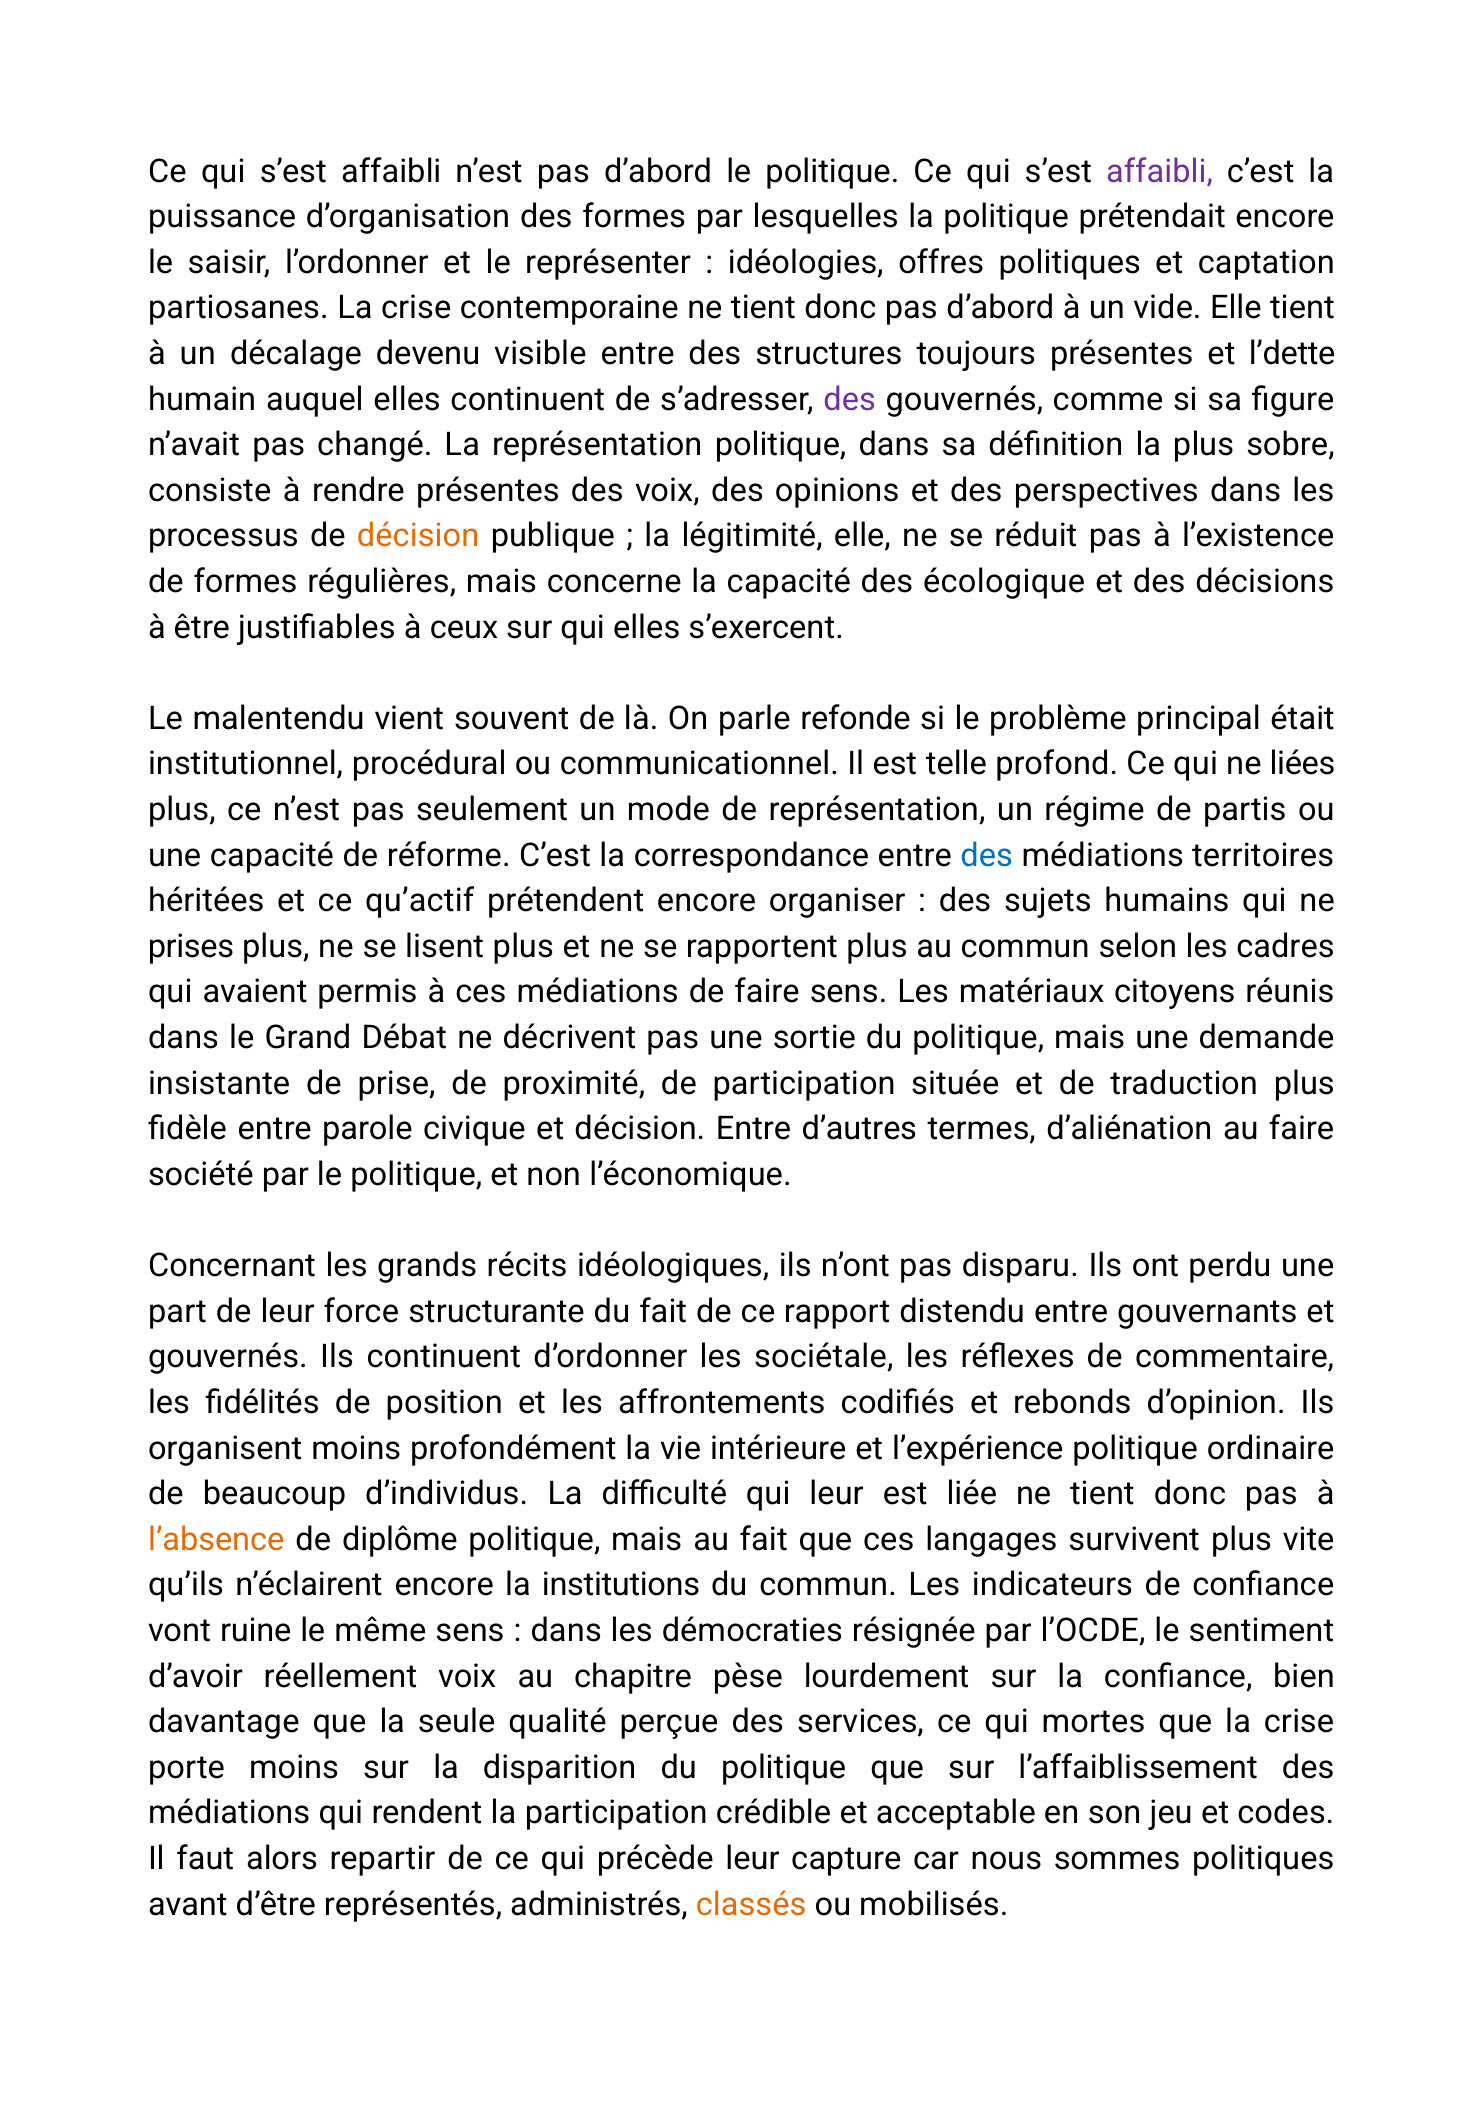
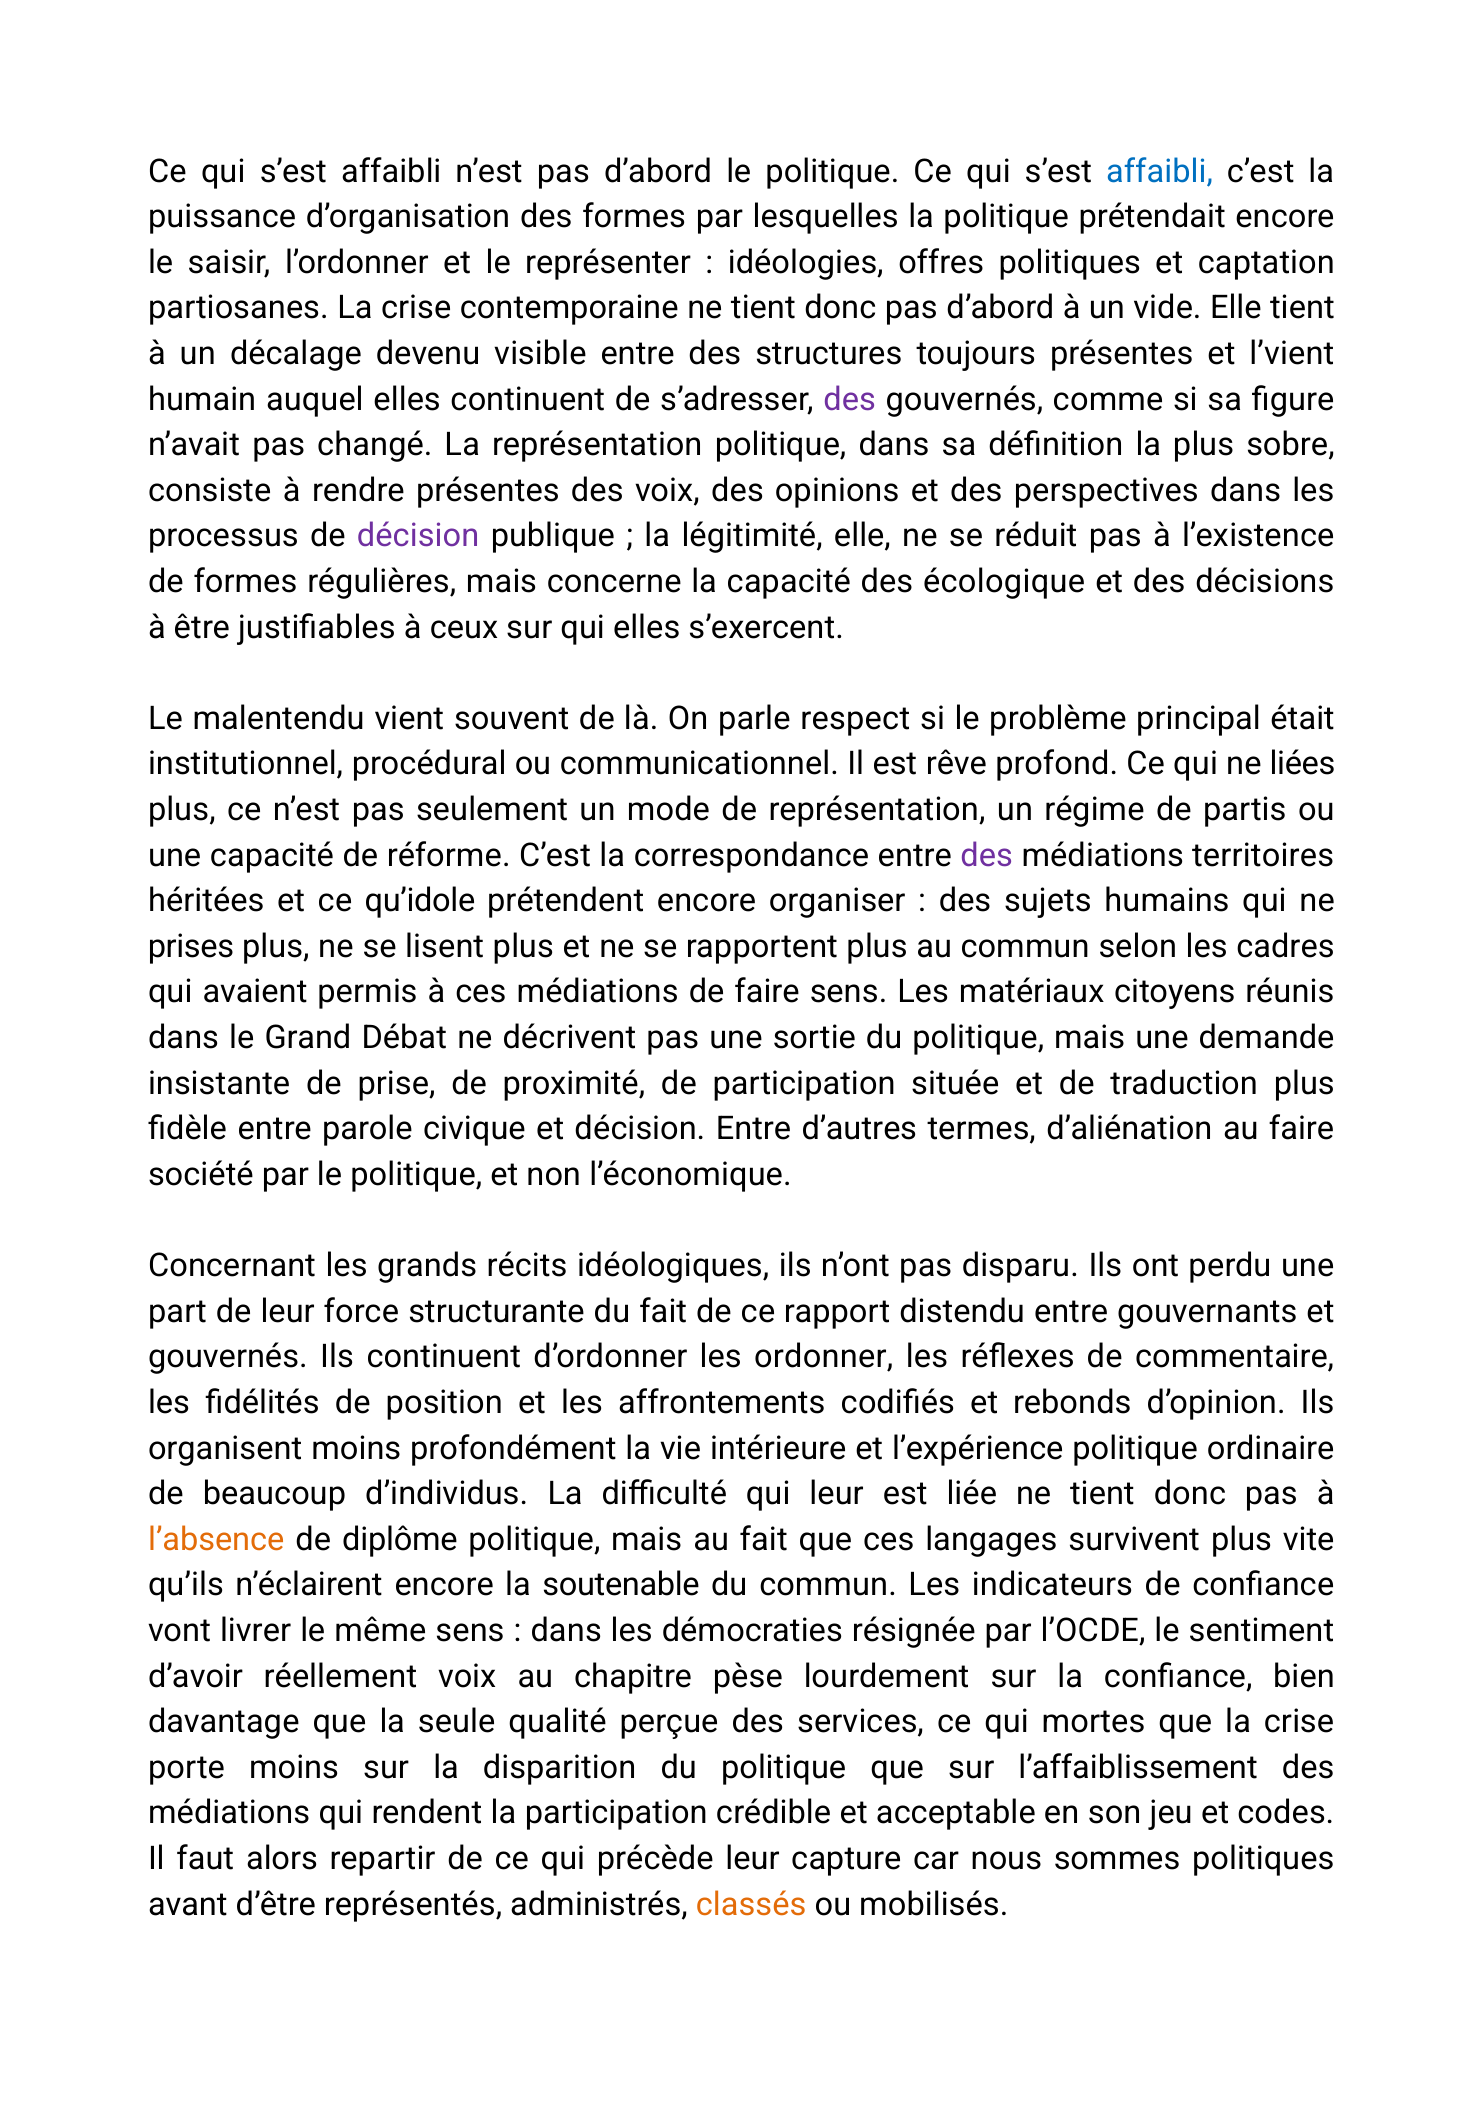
affaibli at (1160, 171) colour: purple -> blue
l’dette: l’dette -> l’vient
décision at (418, 536) colour: orange -> purple
refonde: refonde -> respect
telle: telle -> rêve
des at (987, 855) colour: blue -> purple
qu’actif: qu’actif -> qu’idole
sociétale: sociétale -> ordonner
institutions: institutions -> soutenable
ruine: ruine -> livrer
